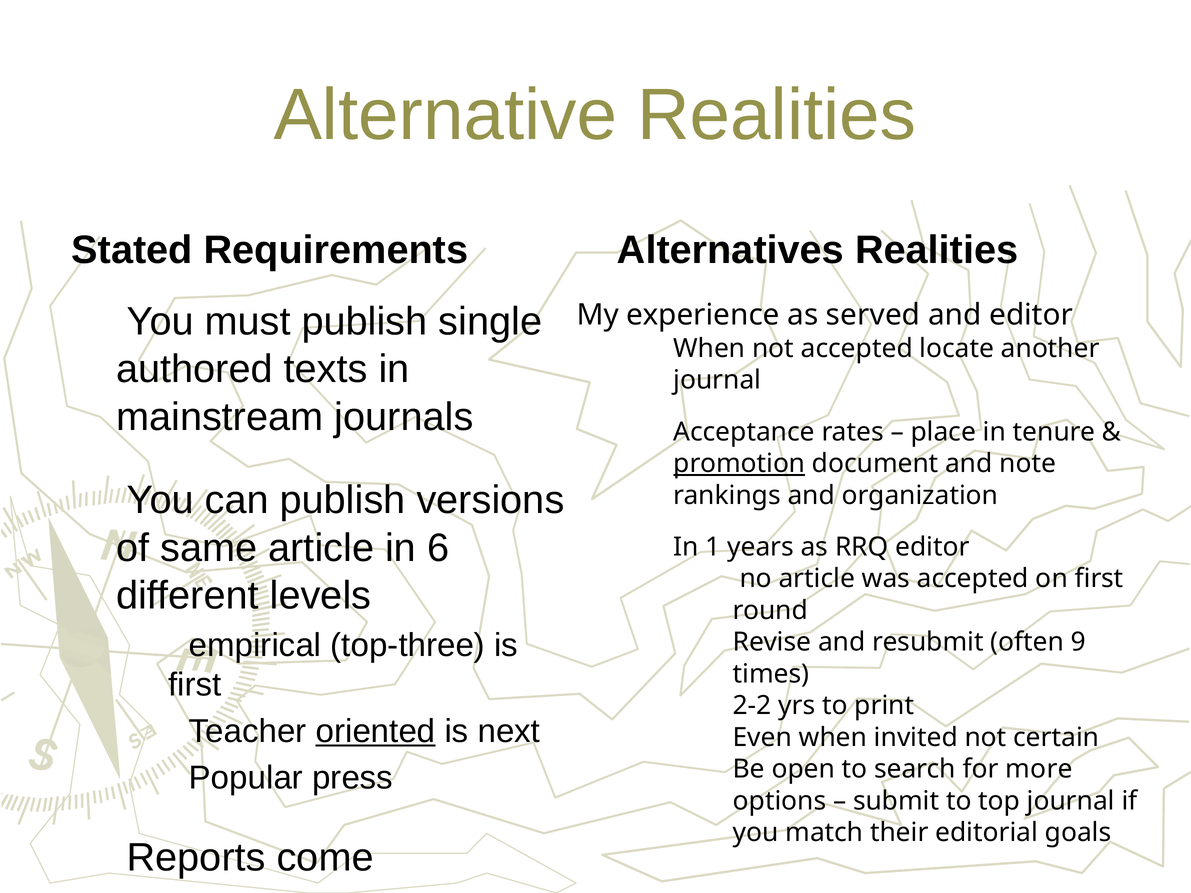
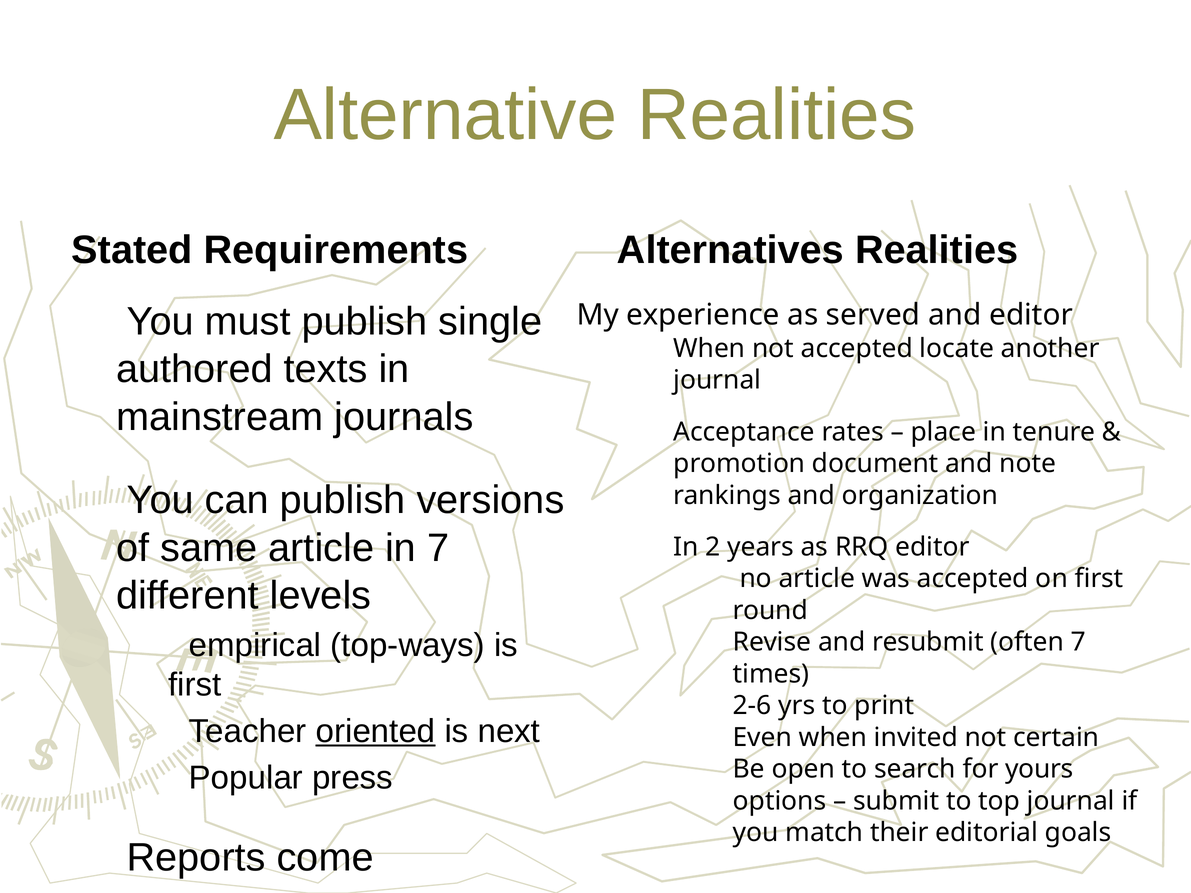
promotion underline: present -> none
in 6: 6 -> 7
1: 1 -> 2
top-three: top-three -> top-ways
often 9: 9 -> 7
2-2: 2-2 -> 2-6
more: more -> yours
